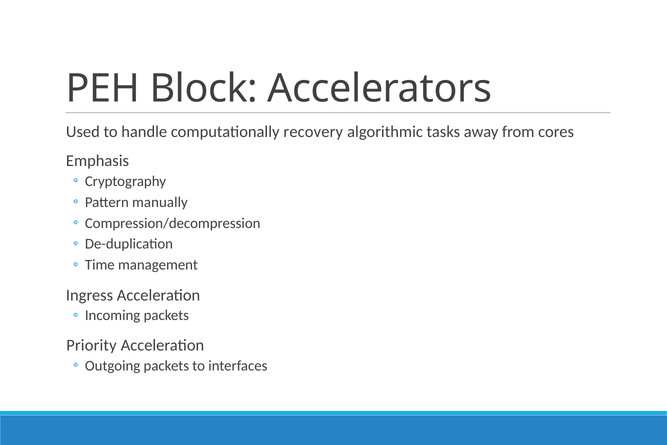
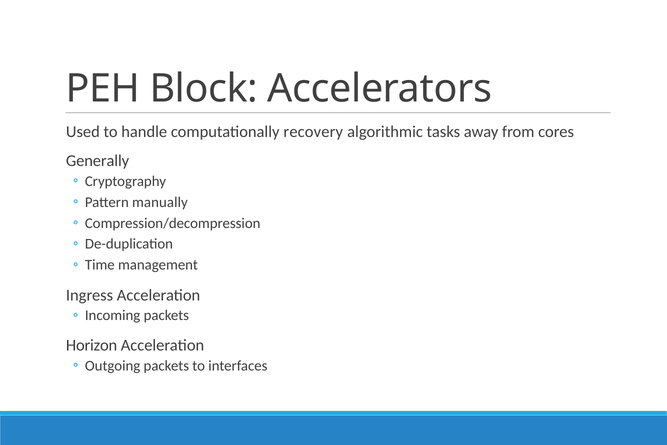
Emphasis: Emphasis -> Generally
Priority: Priority -> Horizon
